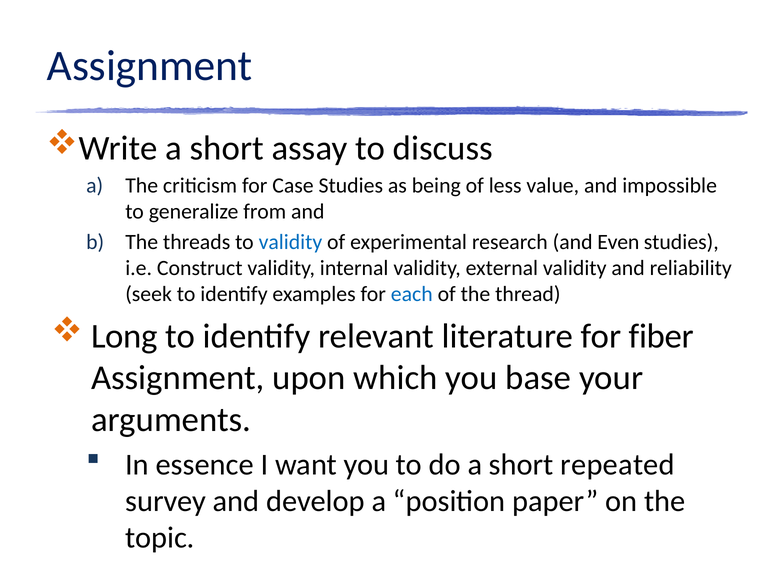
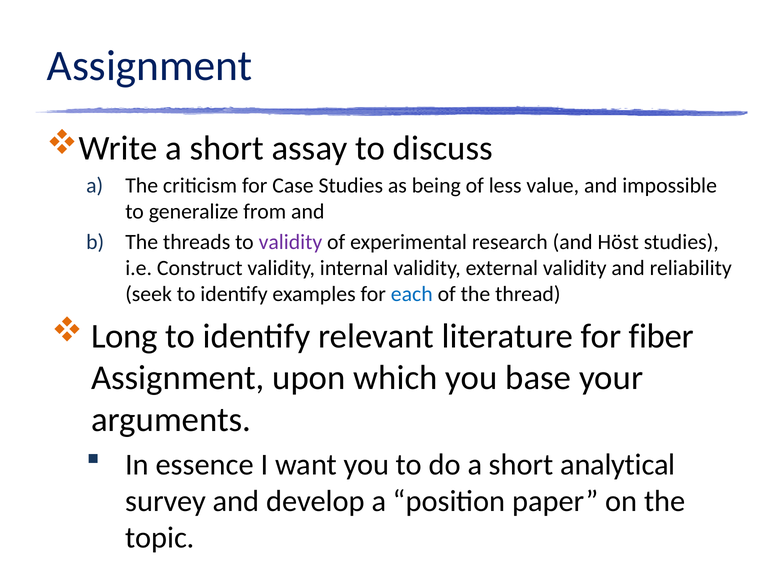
validity at (290, 242) colour: blue -> purple
Even: Even -> Höst
repeated: repeated -> analytical
